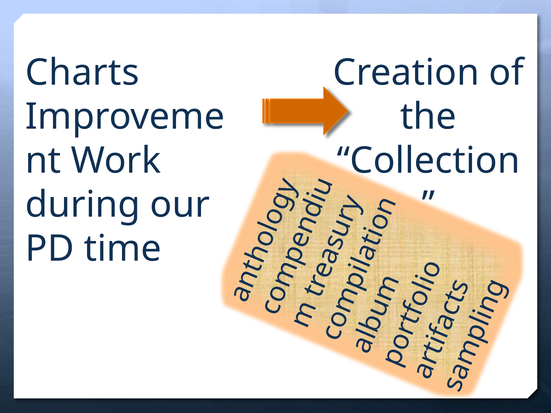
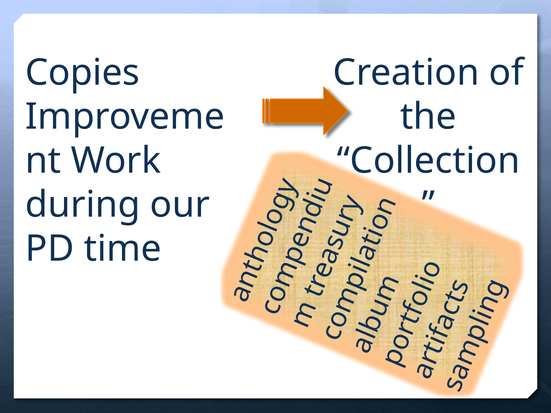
Charts: Charts -> Copies
